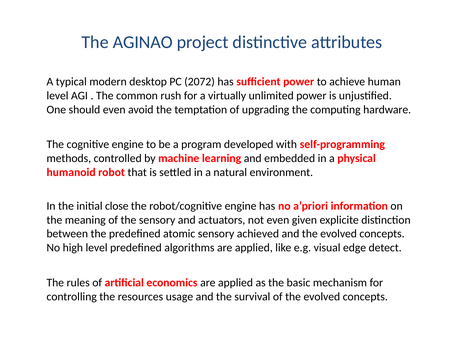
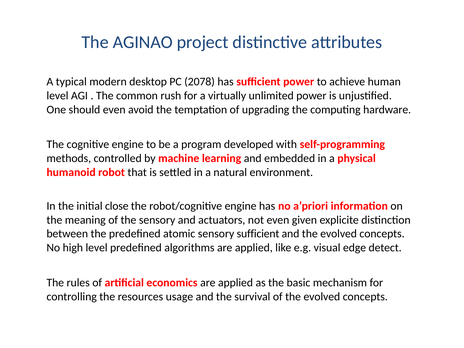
2072: 2072 -> 2078
sensory achieved: achieved -> sufficient
